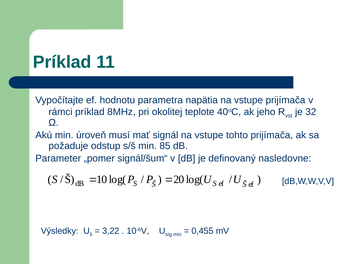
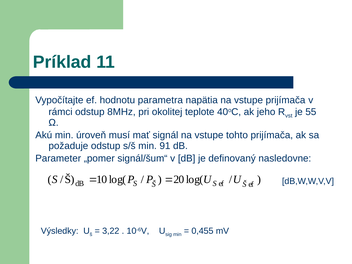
rámci príklad: príklad -> odstup
32: 32 -> 55
85: 85 -> 91
